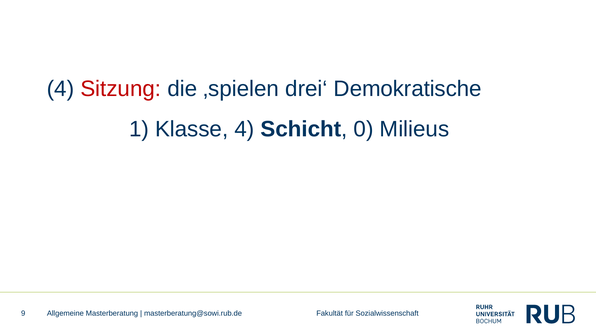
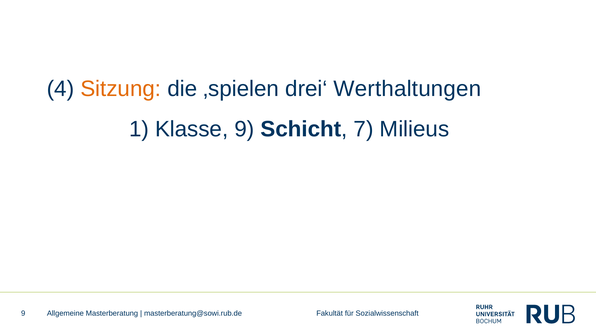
Sitzung colour: red -> orange
Demokratische: Demokratische -> Werthaltungen
Klasse 4: 4 -> 9
0: 0 -> 7
